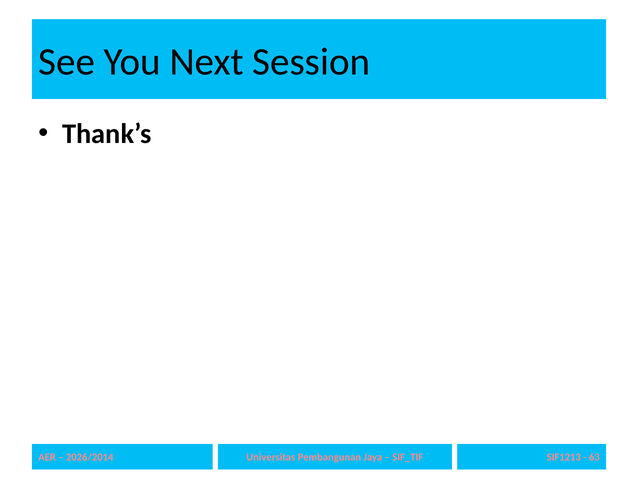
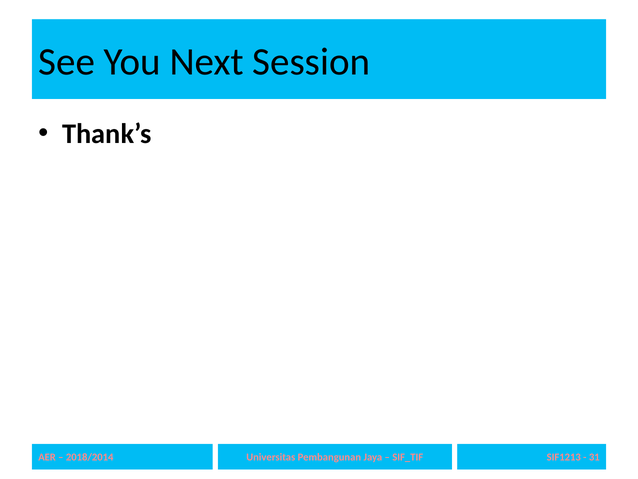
2026/2014: 2026/2014 -> 2018/2014
63: 63 -> 31
